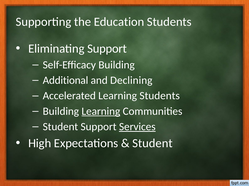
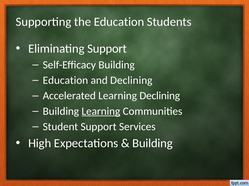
Additional at (65, 81): Additional -> Education
Learning Students: Students -> Declining
Services underline: present -> none
Student at (152, 144): Student -> Building
